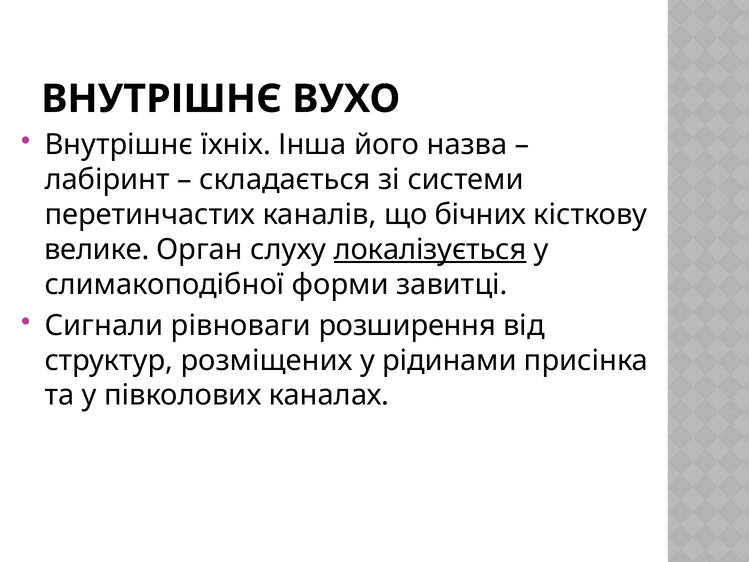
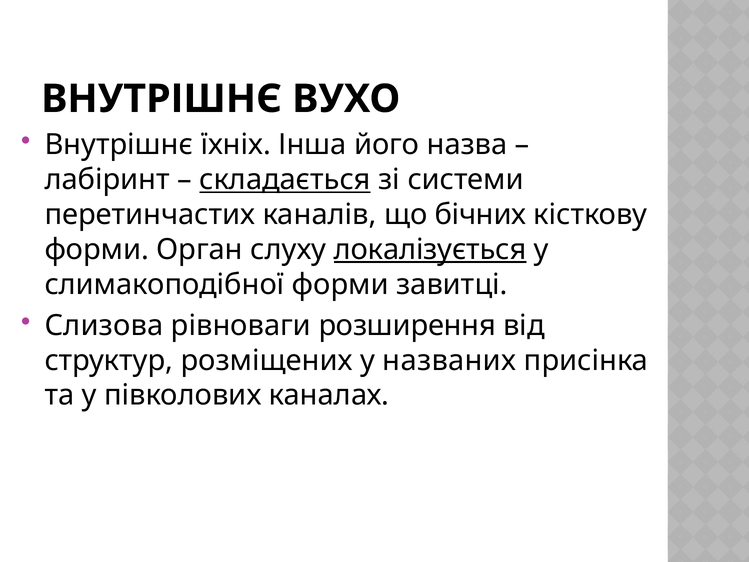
складається underline: none -> present
велике at (97, 249): велике -> форми
Сигнали: Сигнали -> Слизова
рідинами: рідинами -> названих
